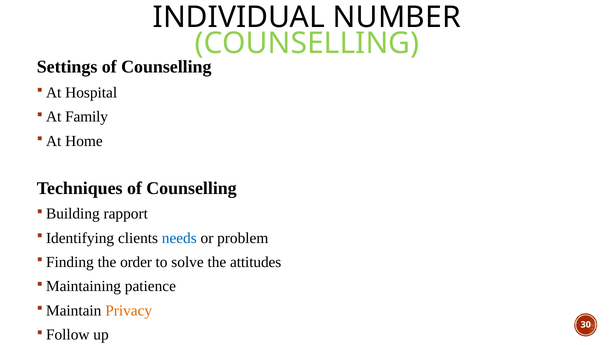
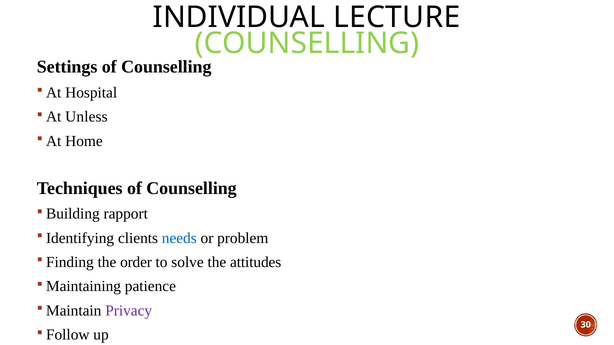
NUMBER: NUMBER -> LECTURE
Family: Family -> Unless
Privacy colour: orange -> purple
